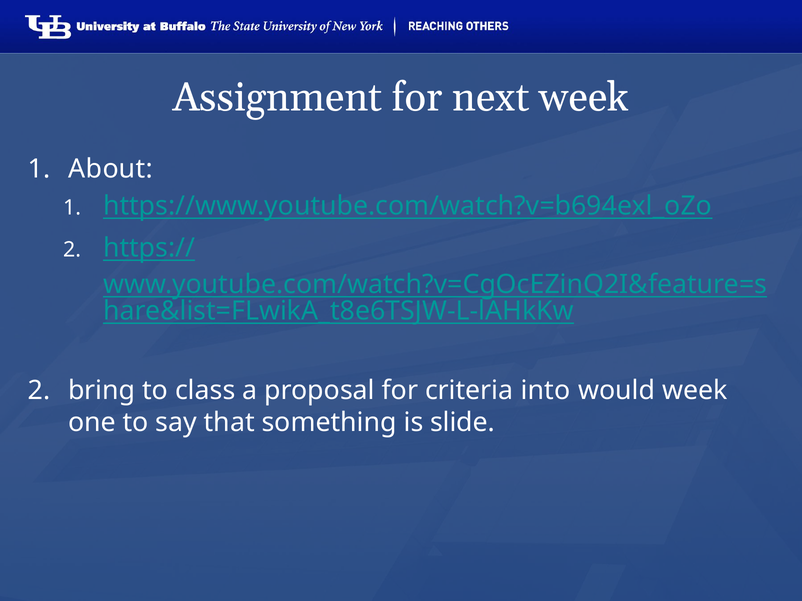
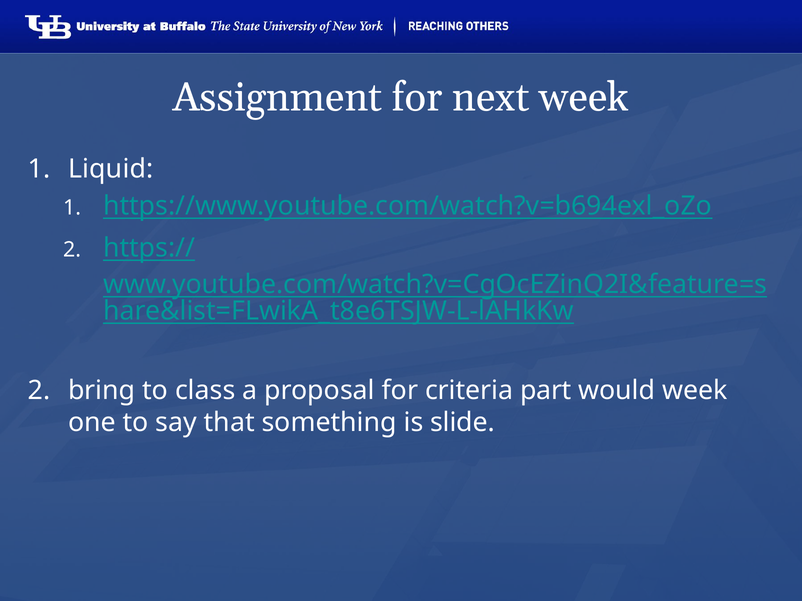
About: About -> Liquid
into: into -> part
